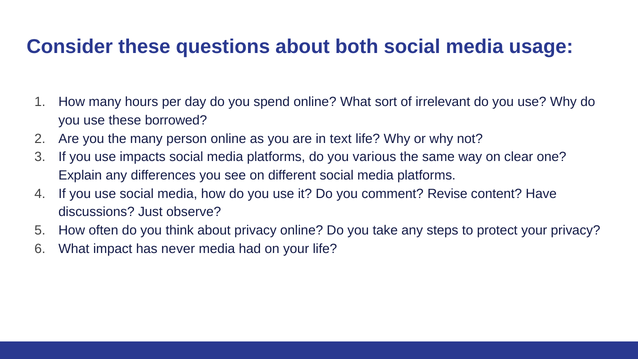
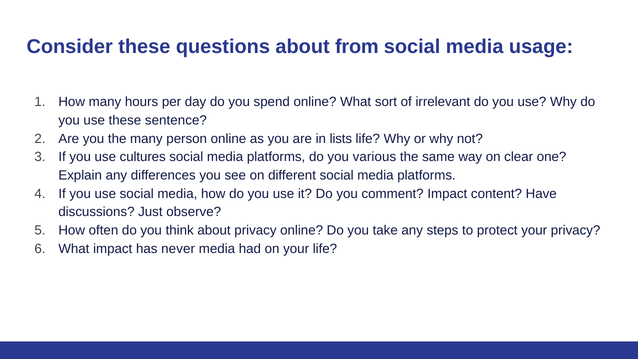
both: both -> from
borrowed: borrowed -> sentence
text: text -> lists
impacts: impacts -> cultures
comment Revise: Revise -> Impact
